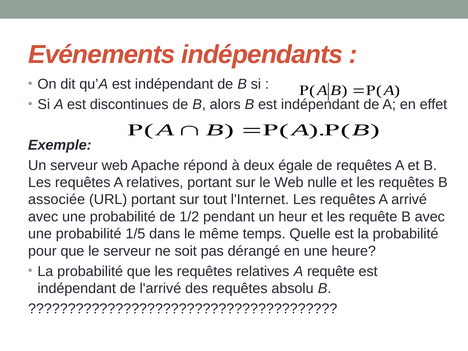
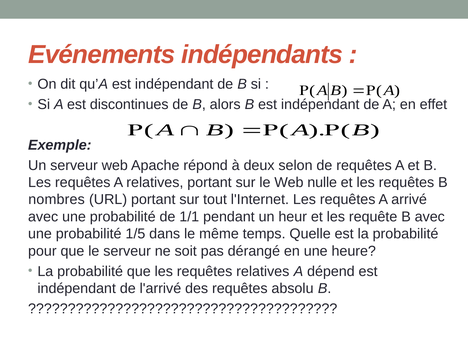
égale: égale -> selon
associée: associée -> nombres
1/2: 1/2 -> 1/1
A requête: requête -> dépend
